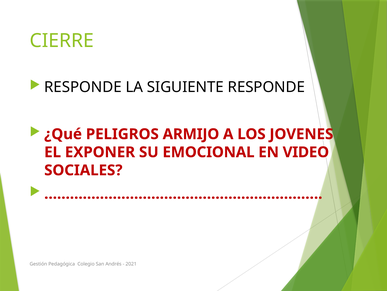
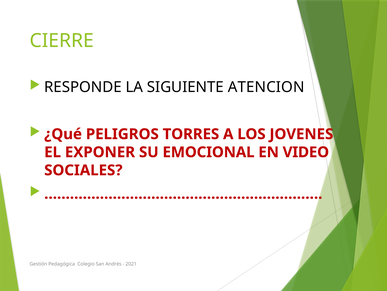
SIGUIENTE RESPONDE: RESPONDE -> ATENCION
ARMIJO: ARMIJO -> TORRES
